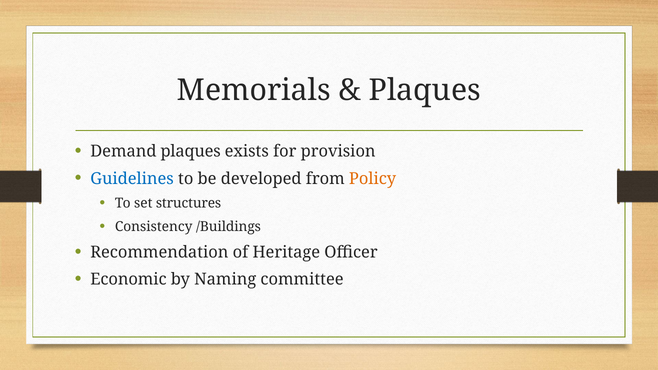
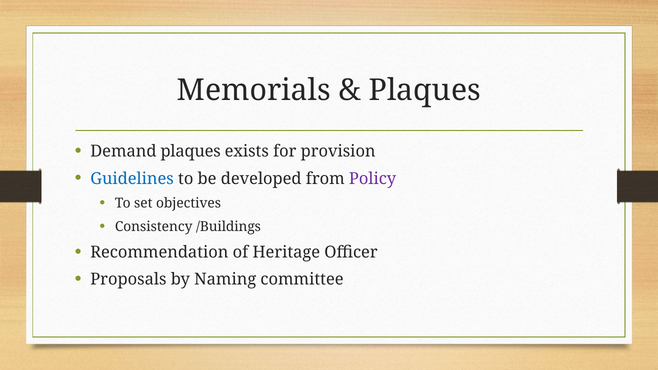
Policy colour: orange -> purple
structures: structures -> objectives
Economic: Economic -> Proposals
